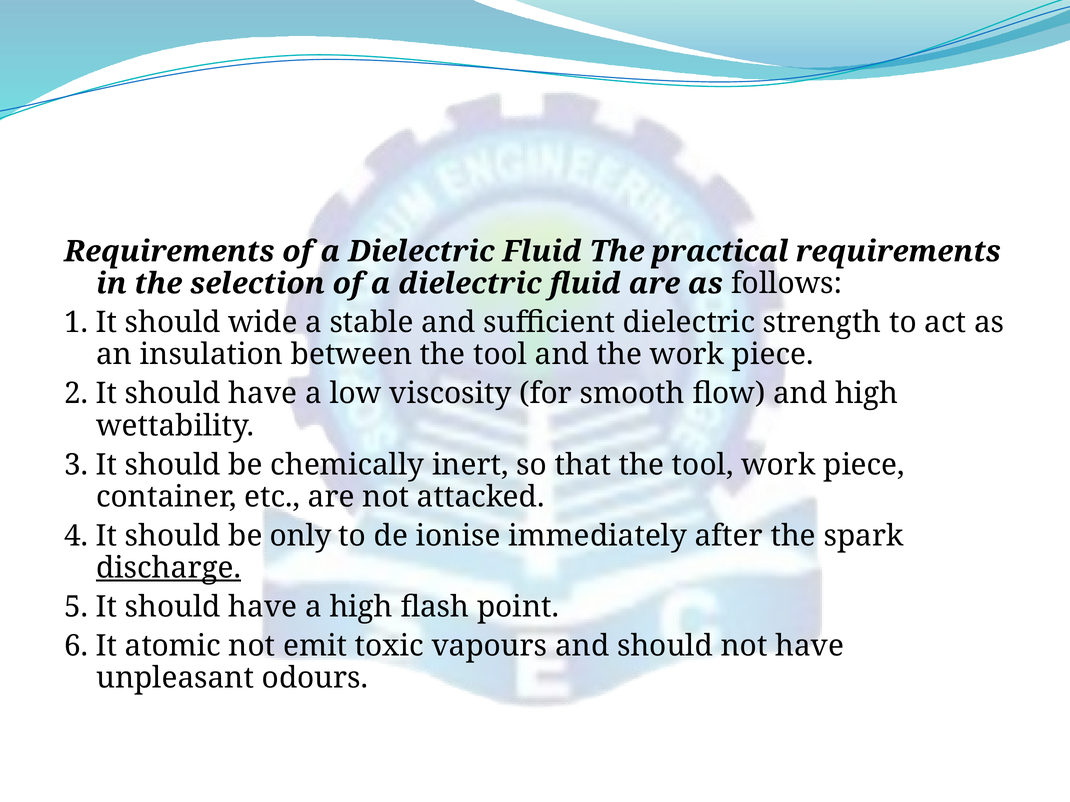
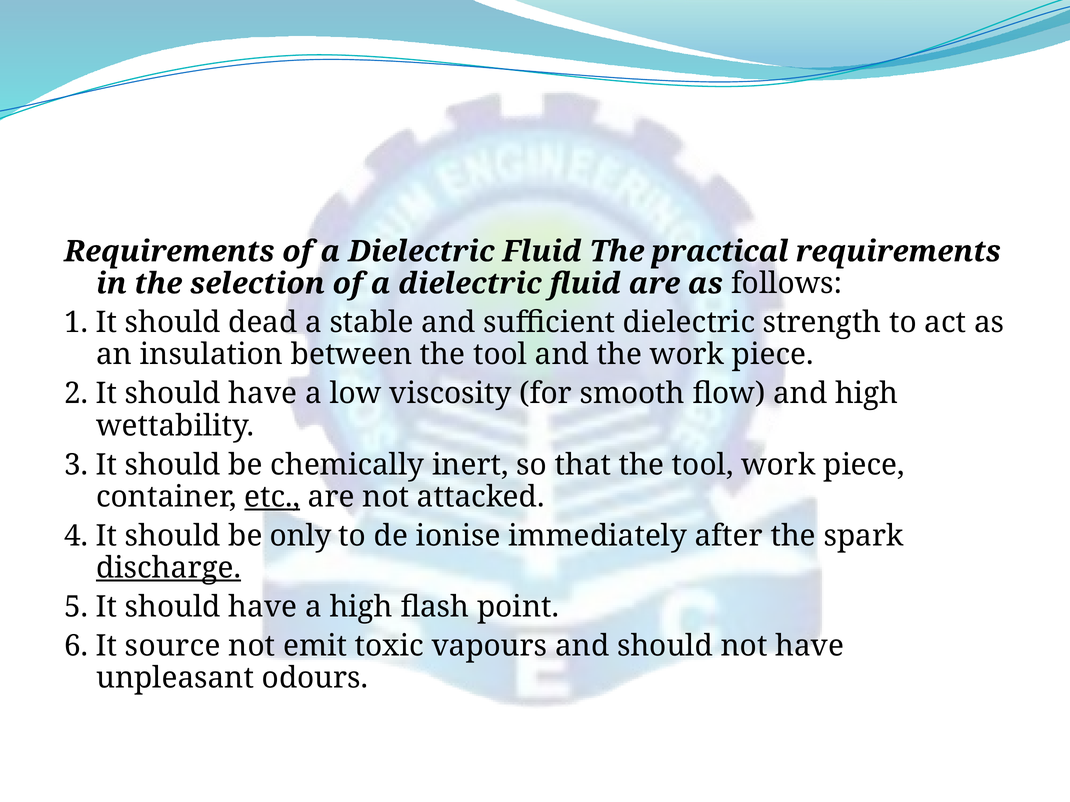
wide: wide -> dead
etc underline: none -> present
atomic: atomic -> source
